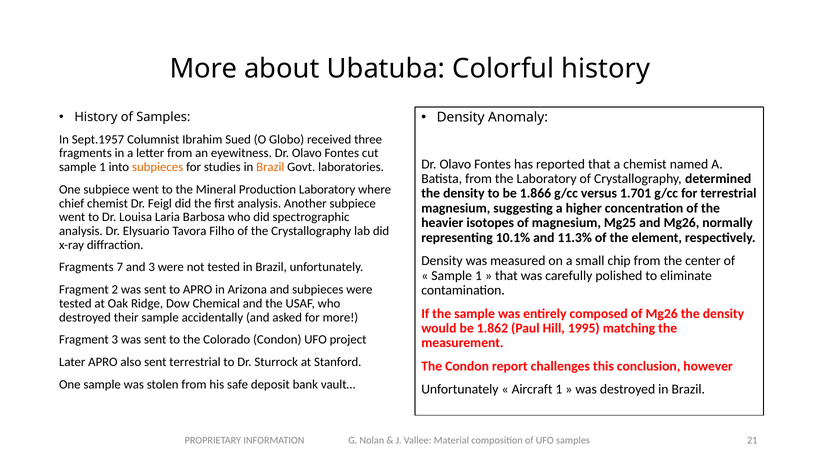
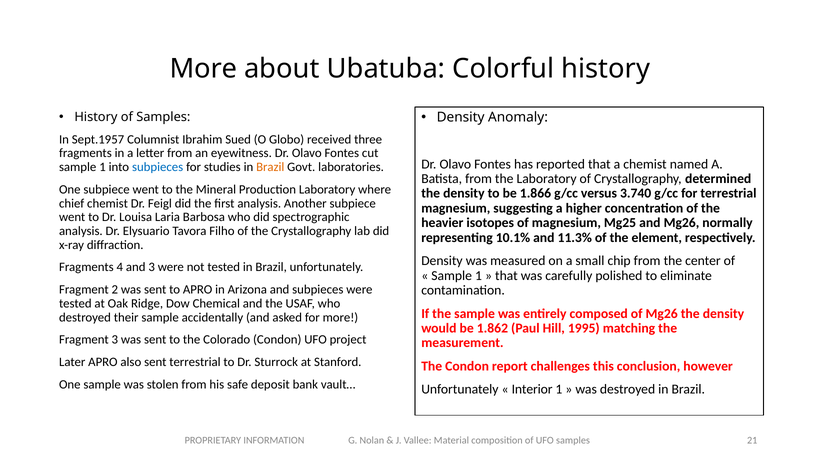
subpieces at (158, 167) colour: orange -> blue
1.701: 1.701 -> 3.740
7: 7 -> 4
Aircraft: Aircraft -> Interior
